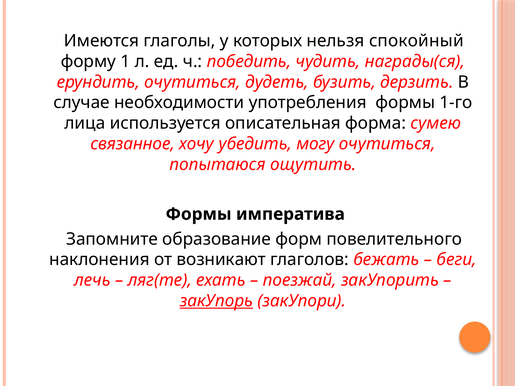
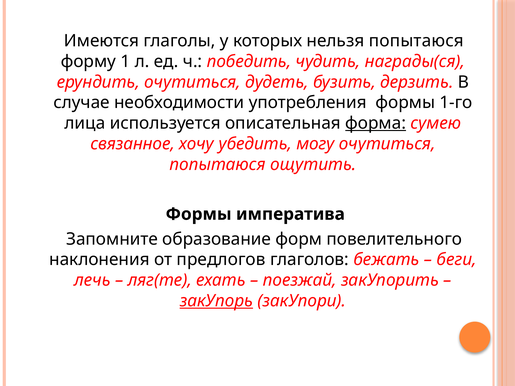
нельзя спокойный: спокойный -> попытаюся
форма underline: none -> present
возникают: возникают -> предлогов
